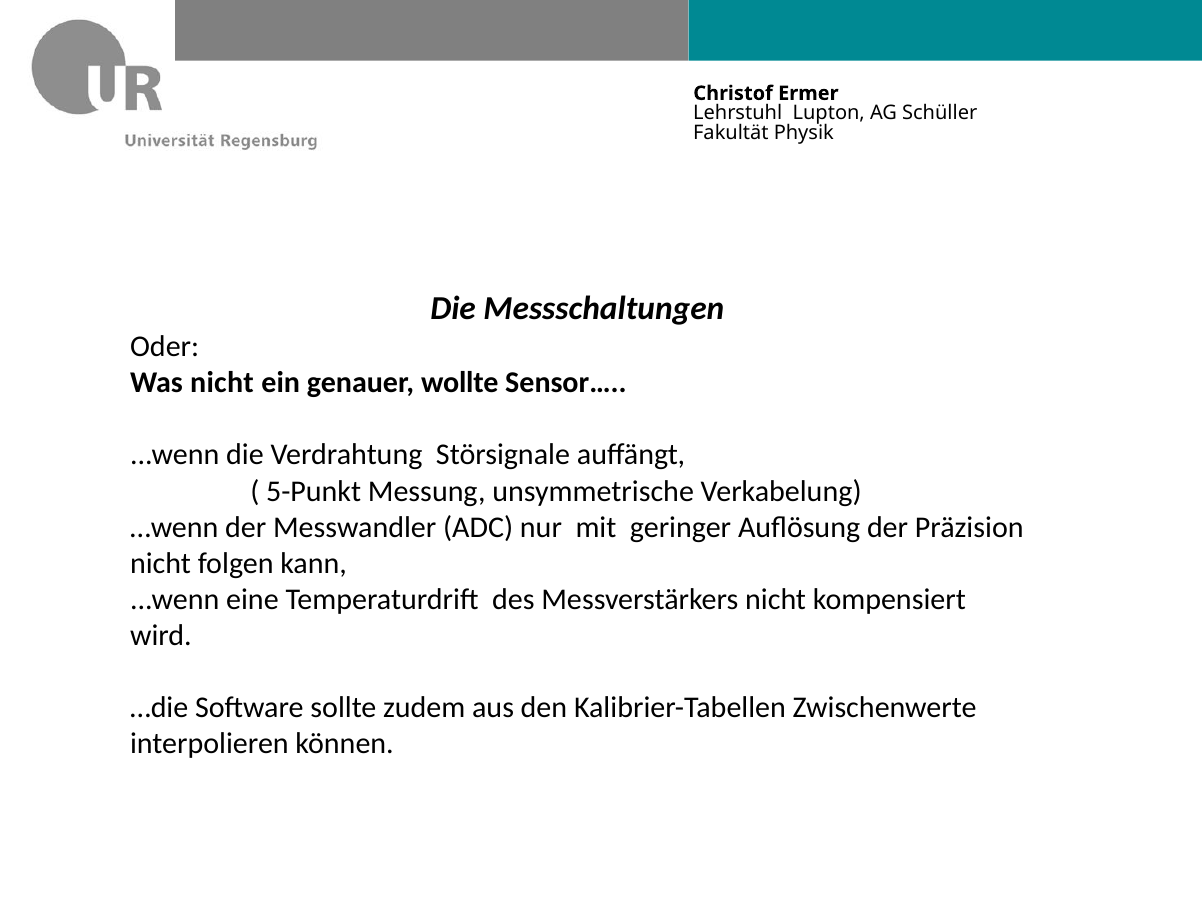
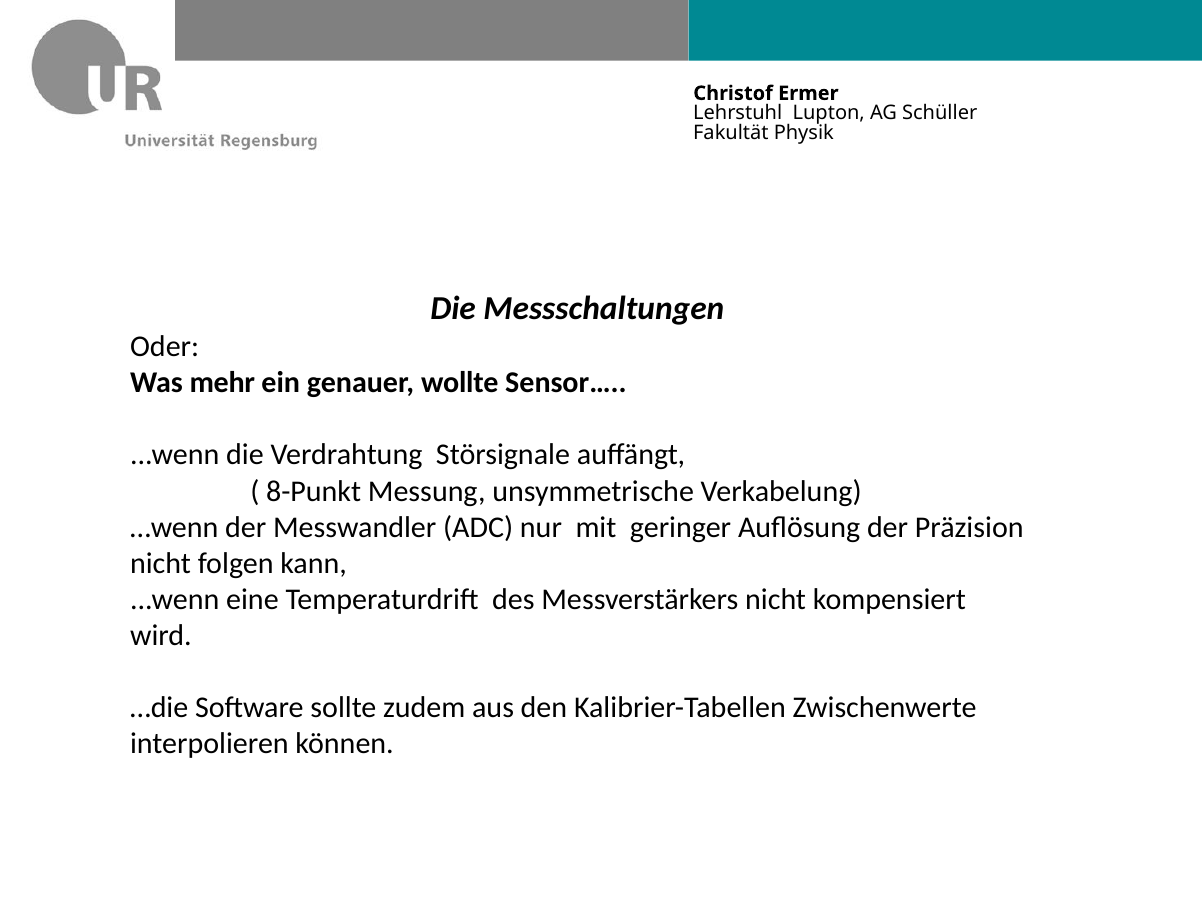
Was nicht: nicht -> mehr
5-Punkt: 5-Punkt -> 8-Punkt
